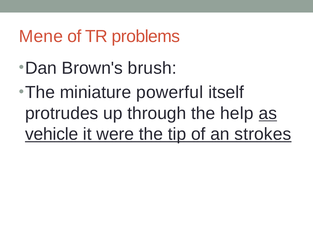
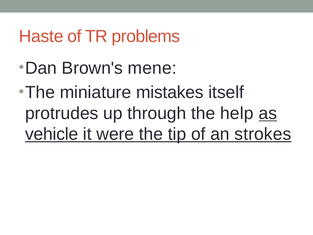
Mene: Mene -> Haste
brush: brush -> mene
powerful: powerful -> mistakes
